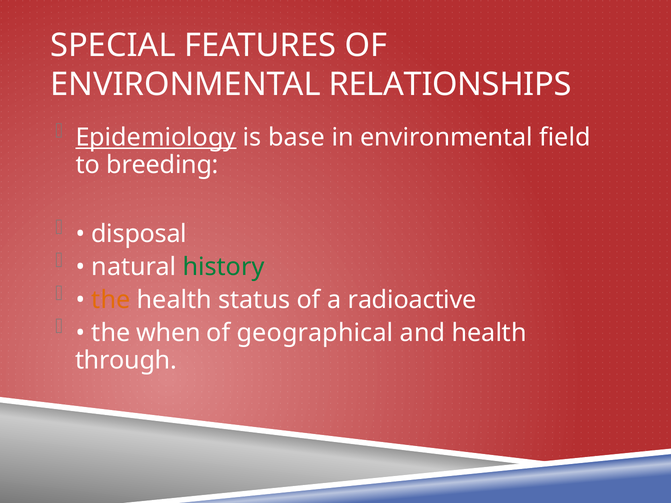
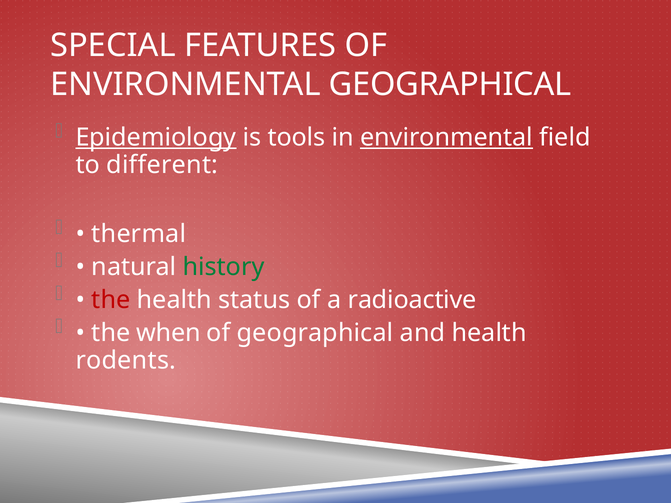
ENVIRONMENTAL RELATIONSHIPS: RELATIONSHIPS -> GEOGRAPHICAL
base: base -> tools
environmental at (447, 138) underline: none -> present
breeding: breeding -> different
disposal: disposal -> thermal
the at (111, 300) colour: orange -> red
through: through -> rodents
